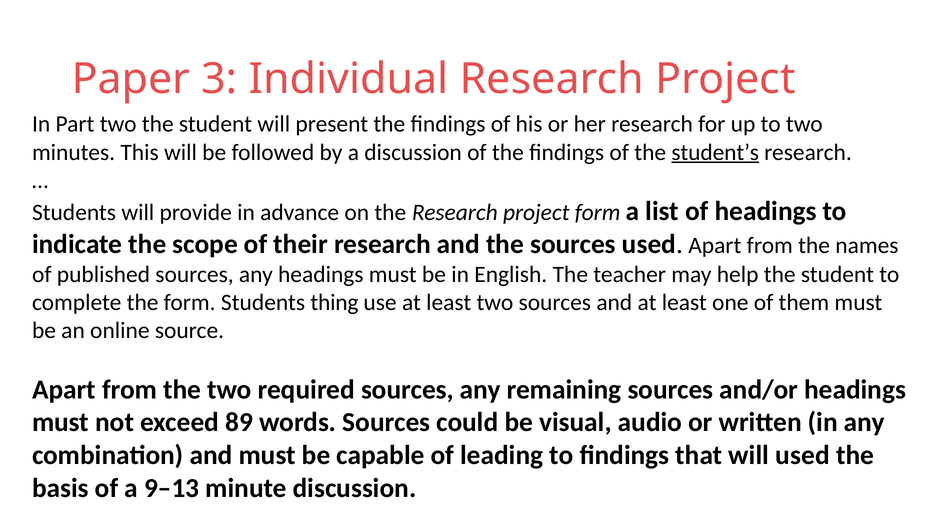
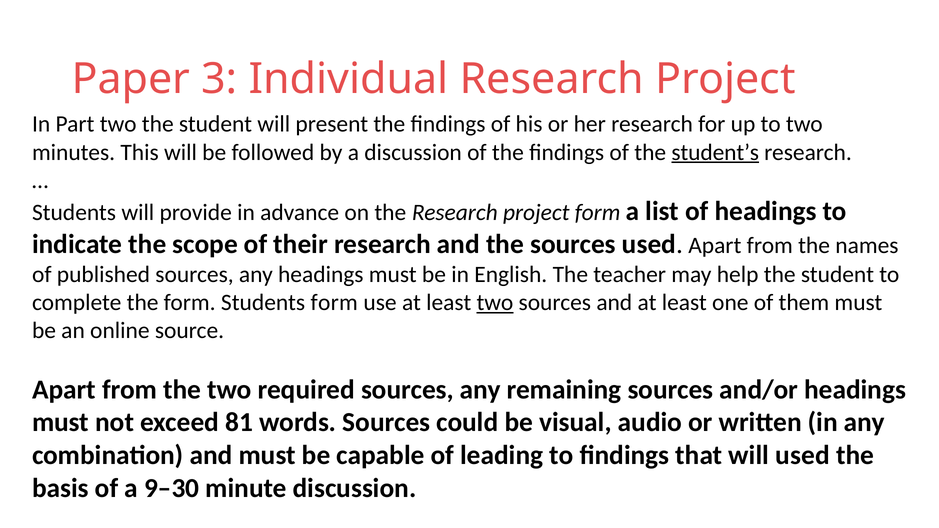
Students thing: thing -> form
two at (495, 303) underline: none -> present
89: 89 -> 81
9–13: 9–13 -> 9–30
